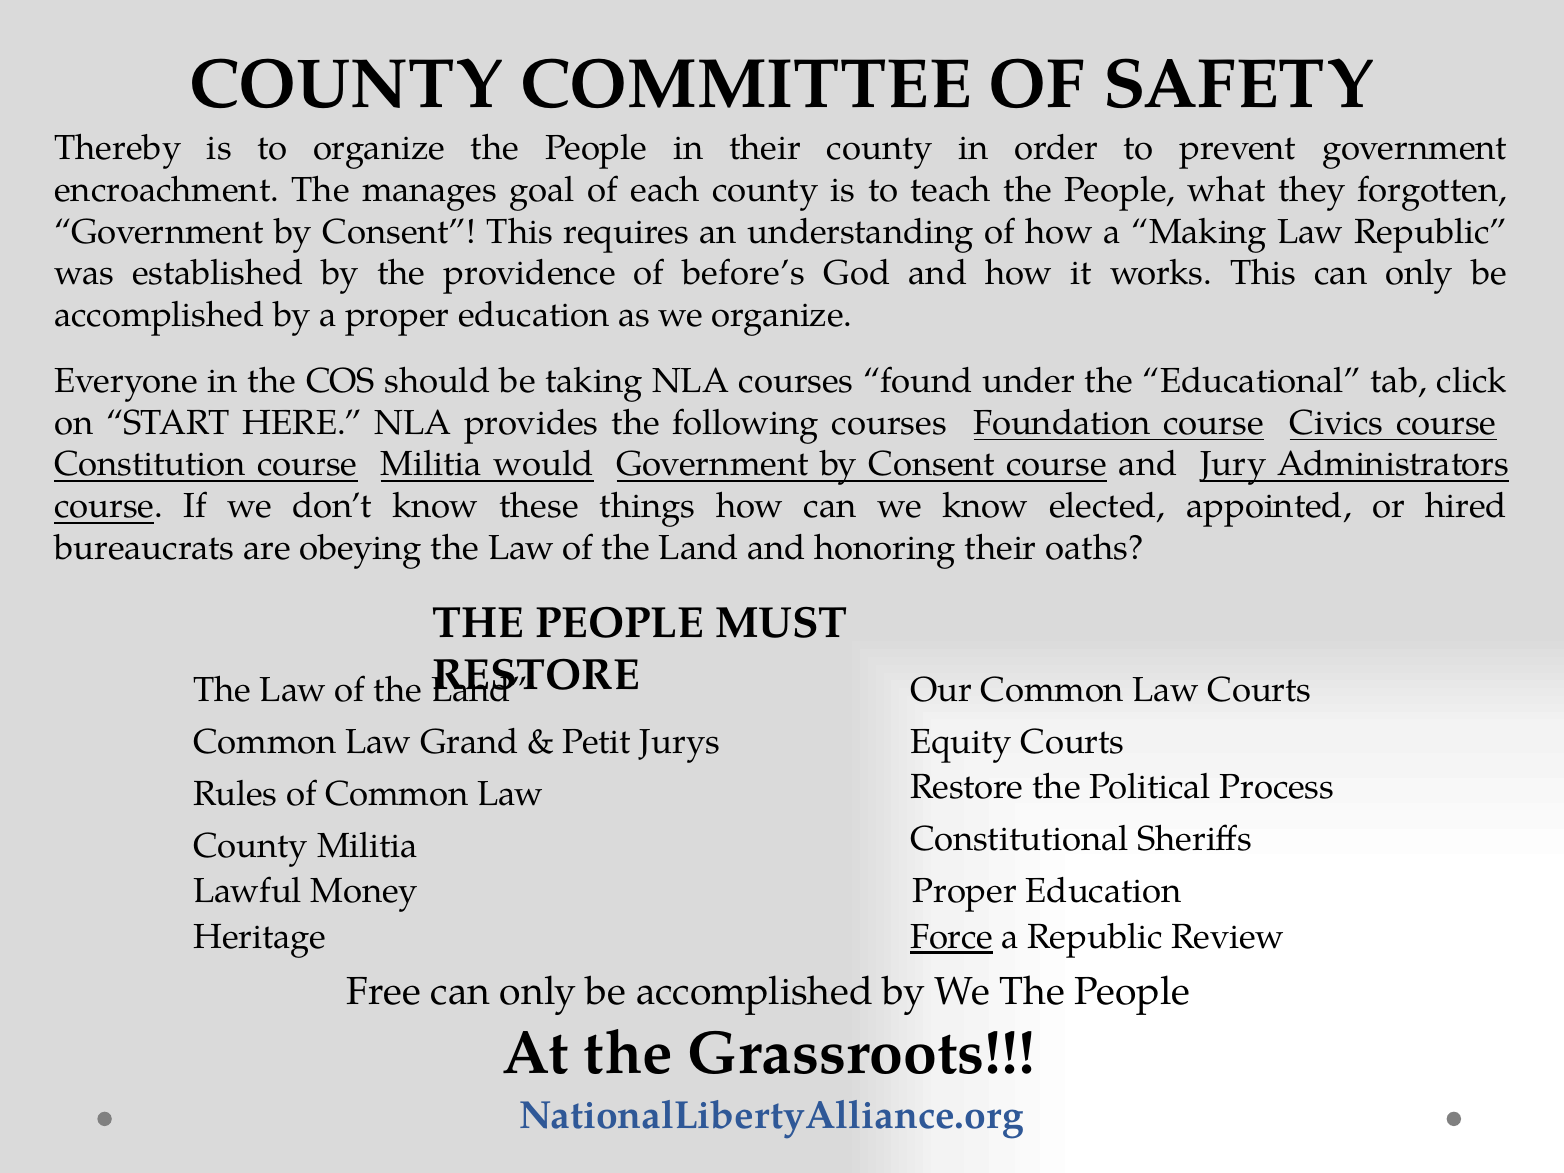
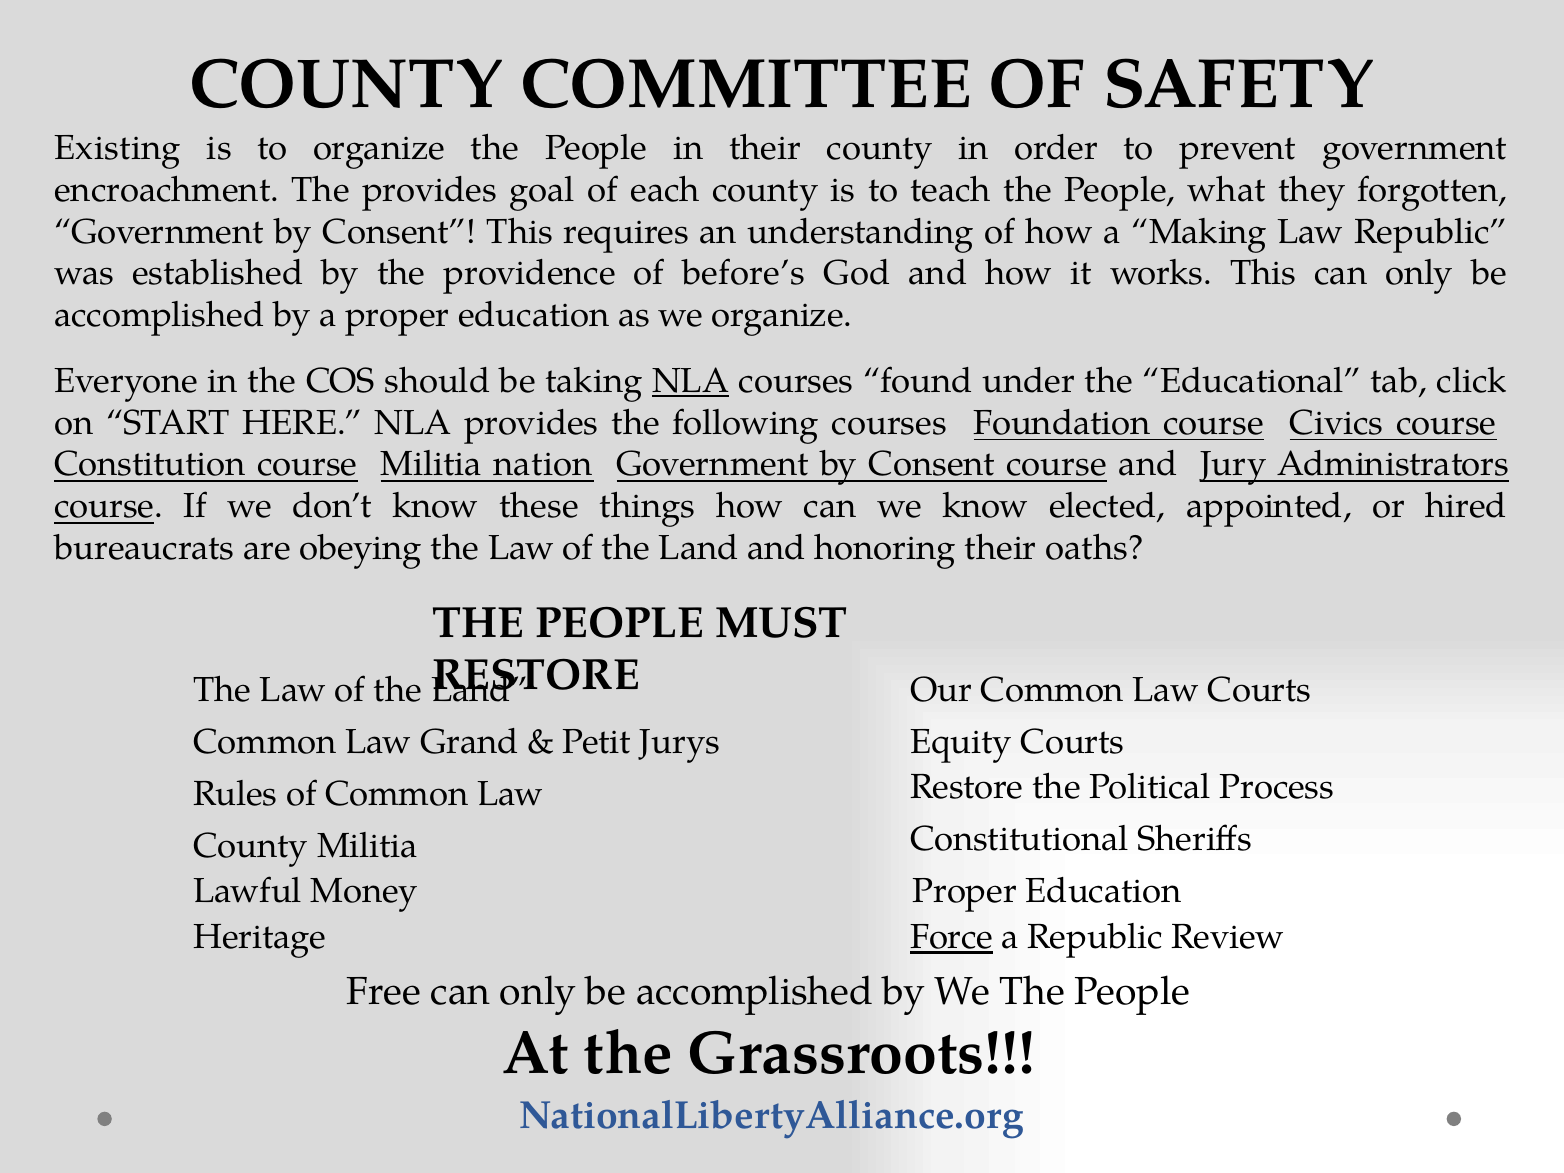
Thereby: Thereby -> Existing
The manages: manages -> provides
NLA at (691, 381) underline: none -> present
would: would -> nation
